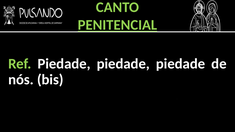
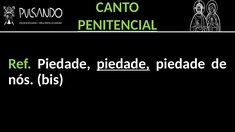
piedade at (123, 64) underline: none -> present
